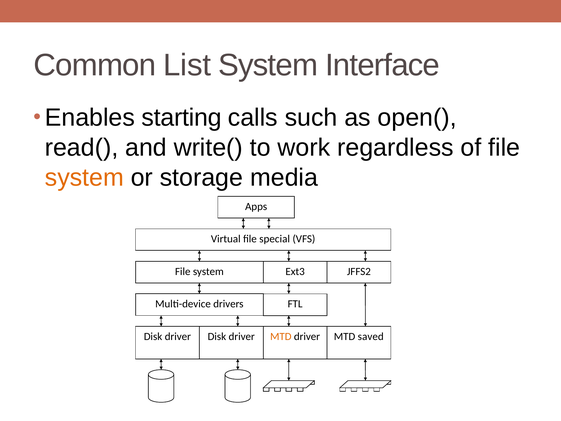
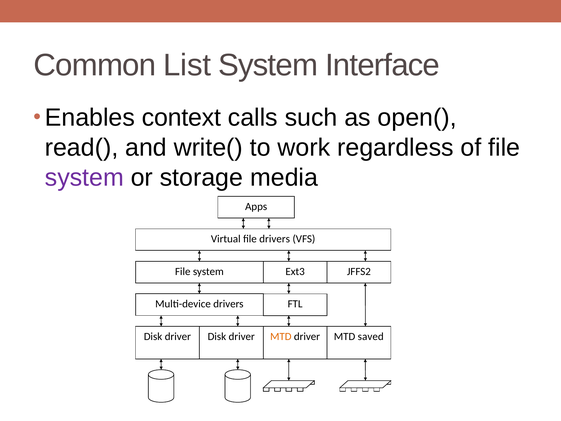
starting: starting -> context
system at (84, 178) colour: orange -> purple
file special: special -> drivers
